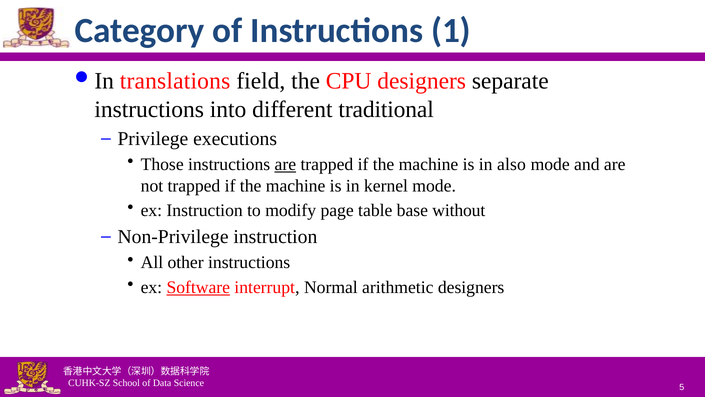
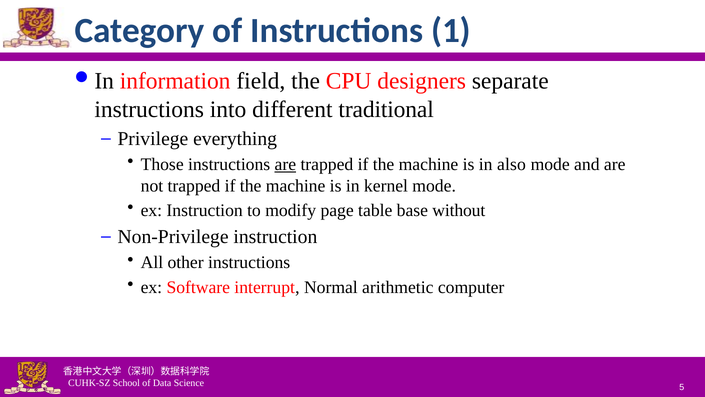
translations: translations -> information
executions: executions -> everything
Software underline: present -> none
arithmetic designers: designers -> computer
